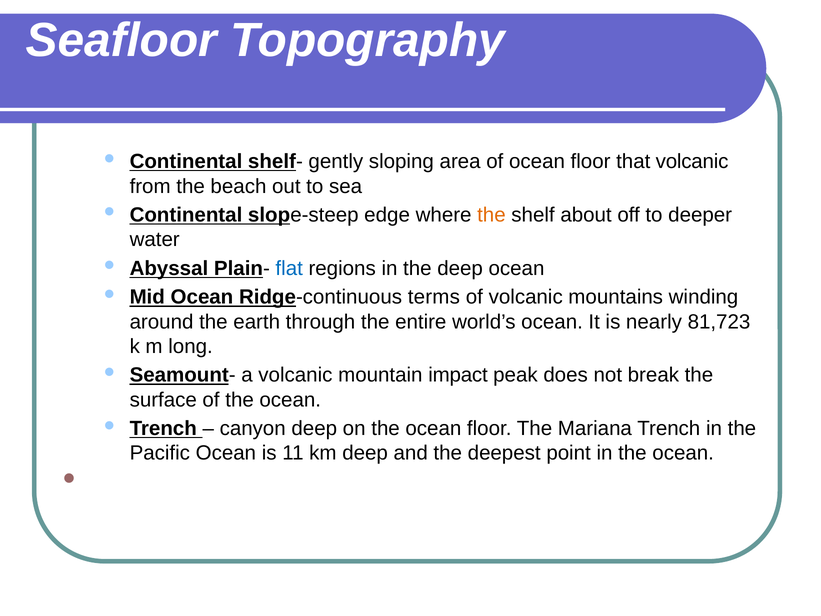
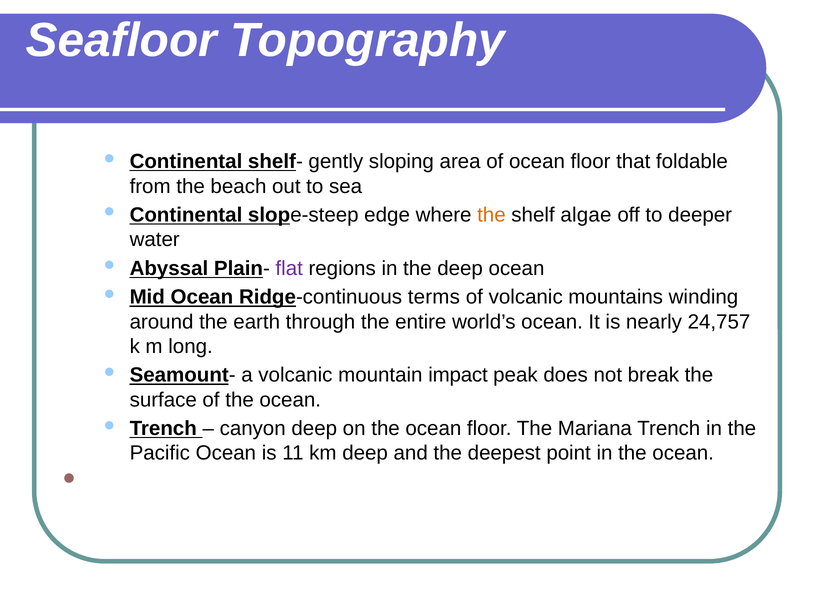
that volcanic: volcanic -> foldable
about: about -> algae
flat colour: blue -> purple
81,723: 81,723 -> 24,757
